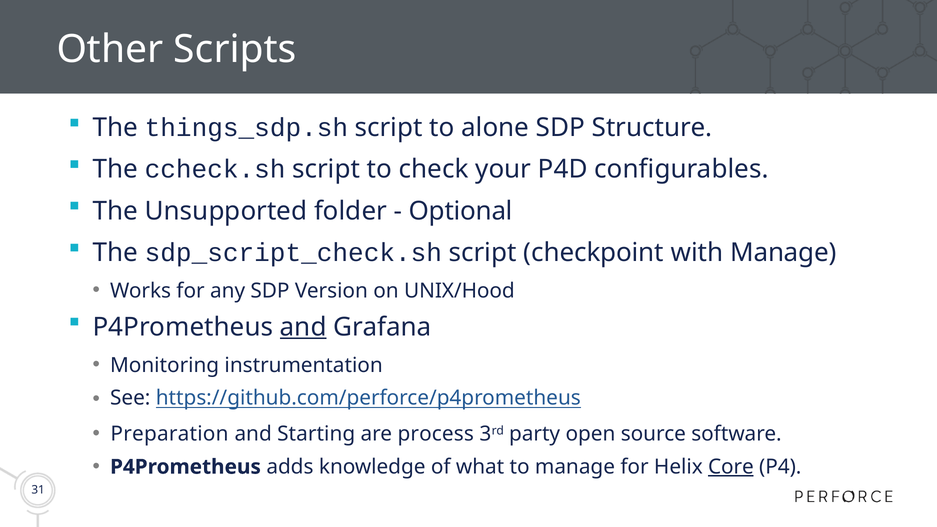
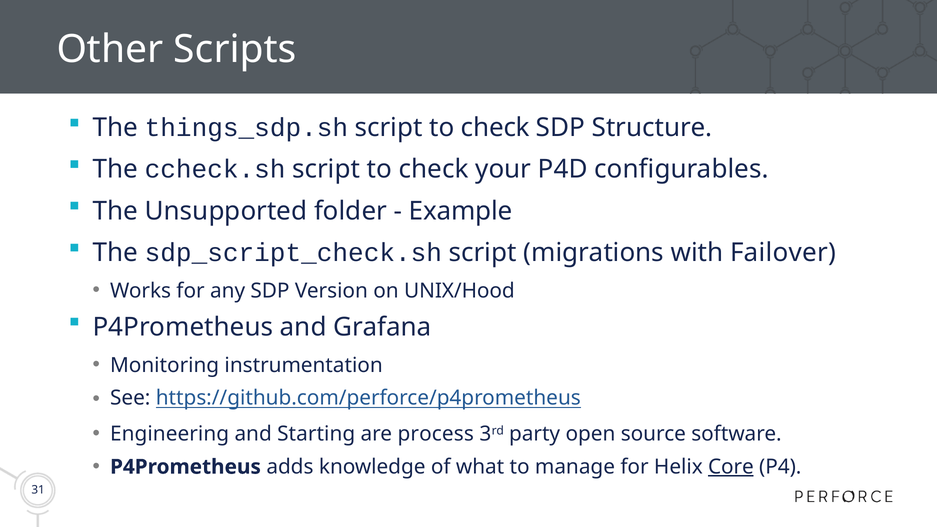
alone at (495, 128): alone -> check
Optional: Optional -> Example
checkpoint: checkpoint -> migrations
with Manage: Manage -> Failover
and at (303, 327) underline: present -> none
Preparation: Preparation -> Engineering
